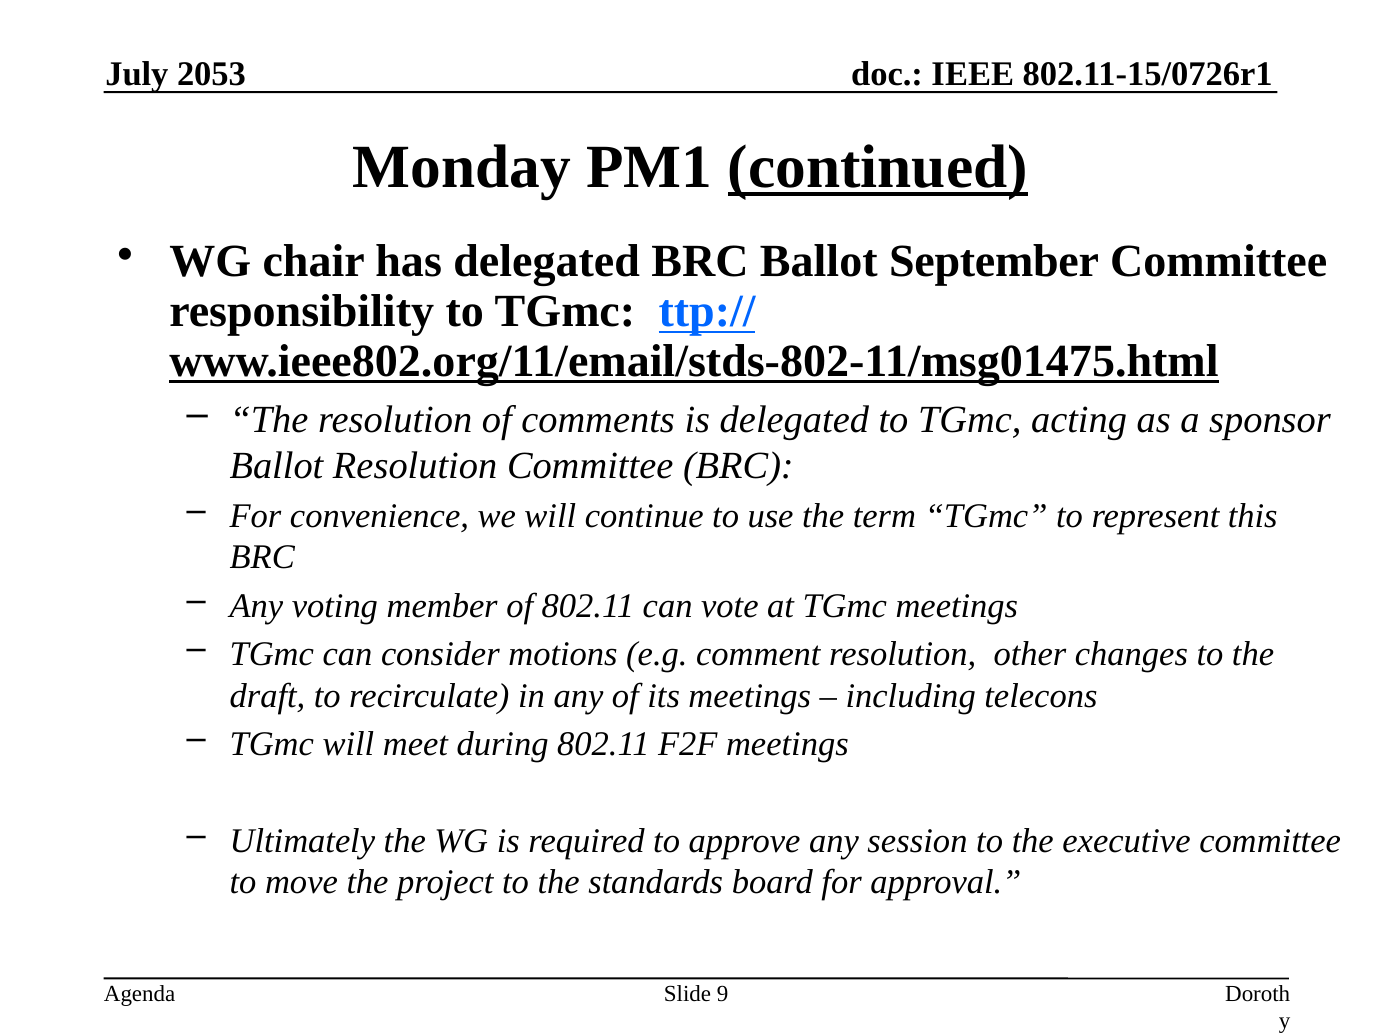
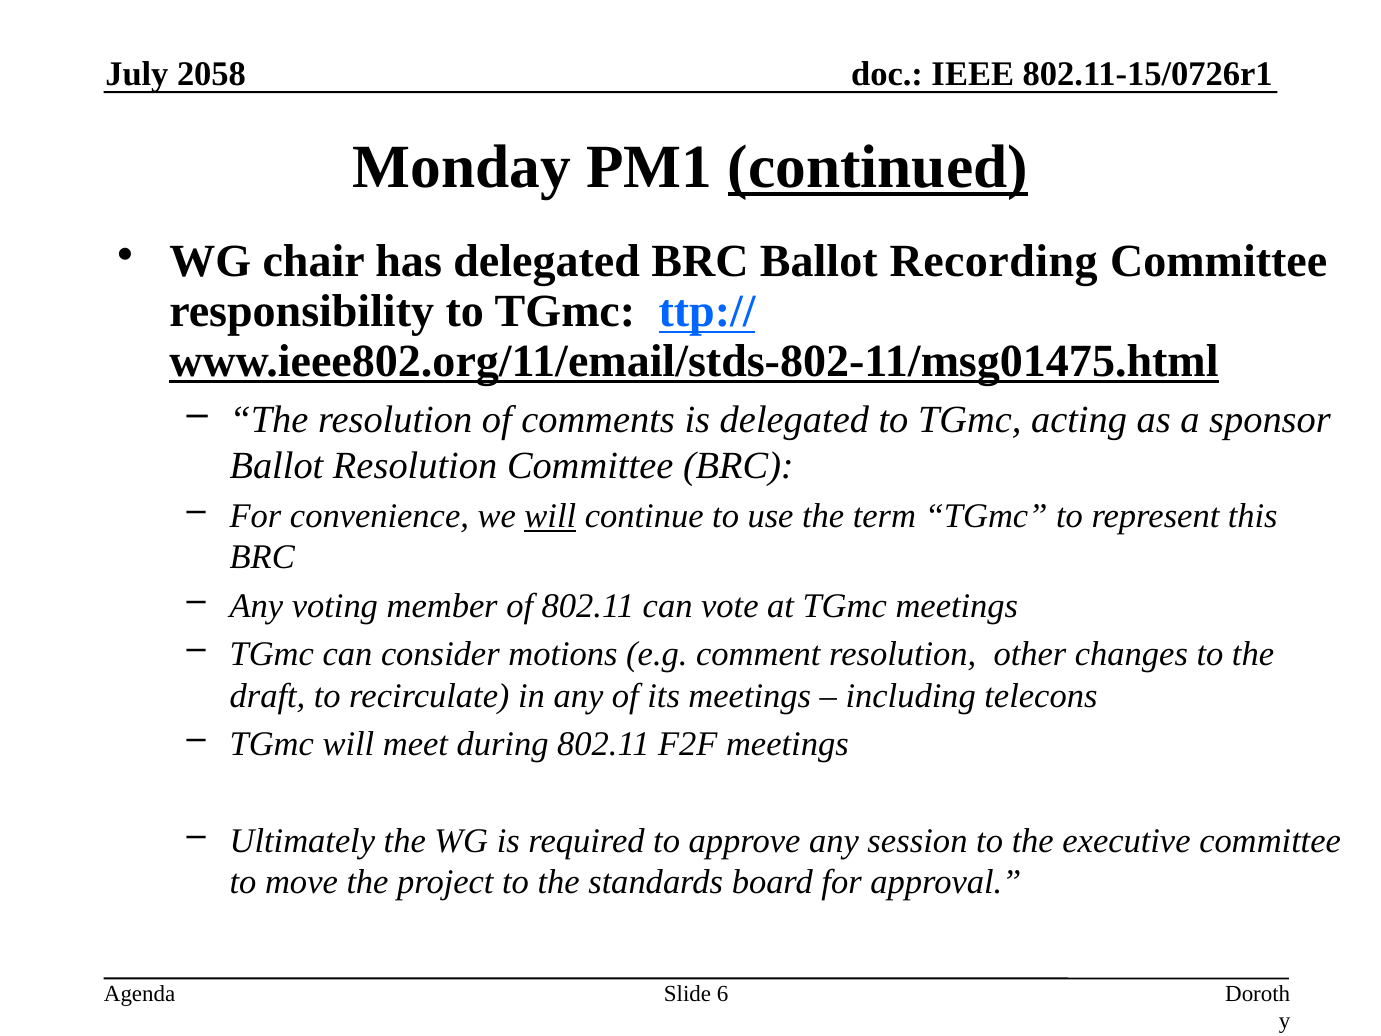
2053: 2053 -> 2058
September: September -> Recording
will at (550, 516) underline: none -> present
9: 9 -> 6
